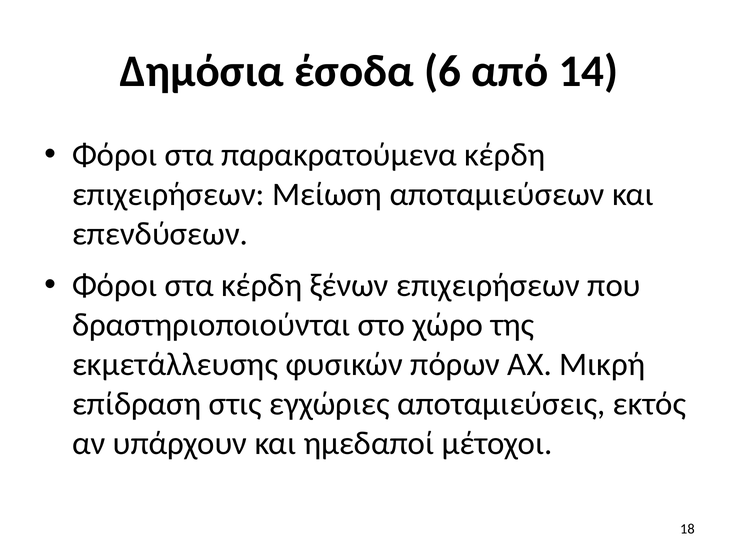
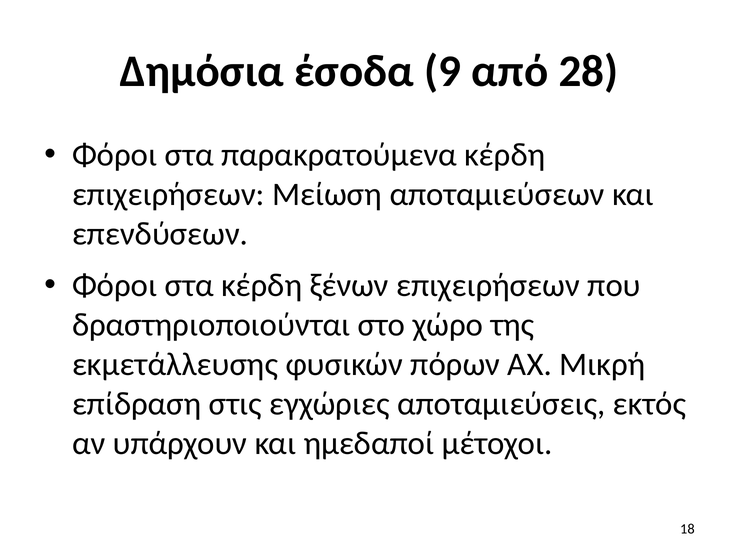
6: 6 -> 9
14: 14 -> 28
